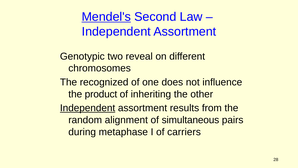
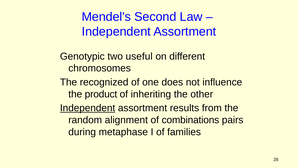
Mendel's underline: present -> none
reveal: reveal -> useful
simultaneous: simultaneous -> combinations
carriers: carriers -> families
